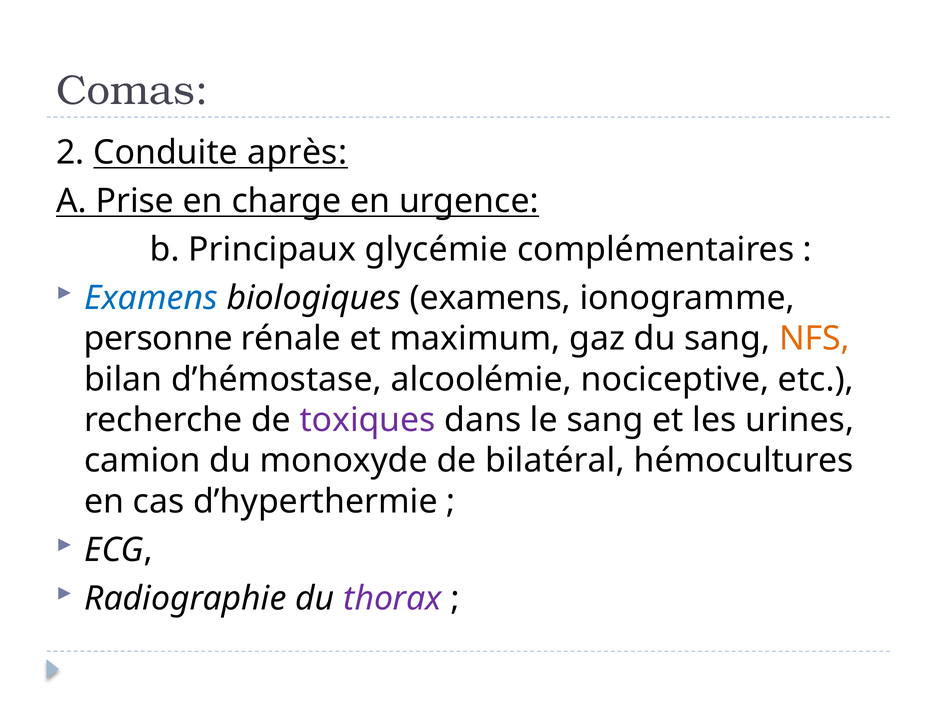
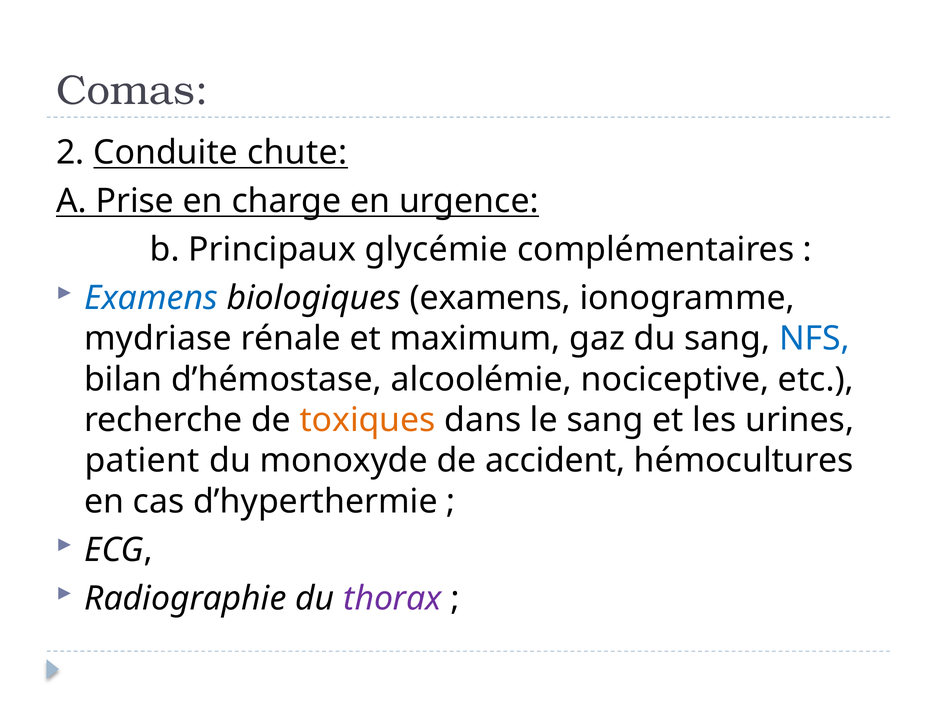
après: après -> chute
personne: personne -> mydriase
NFS colour: orange -> blue
toxiques colour: purple -> orange
camion: camion -> patient
bilatéral: bilatéral -> accident
